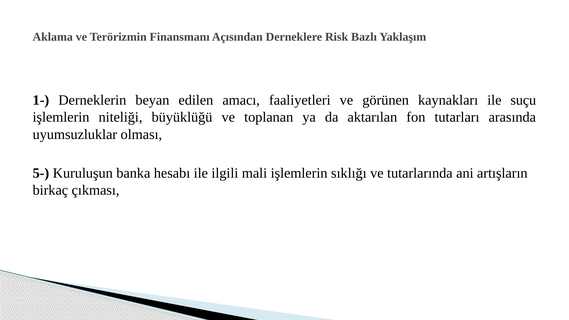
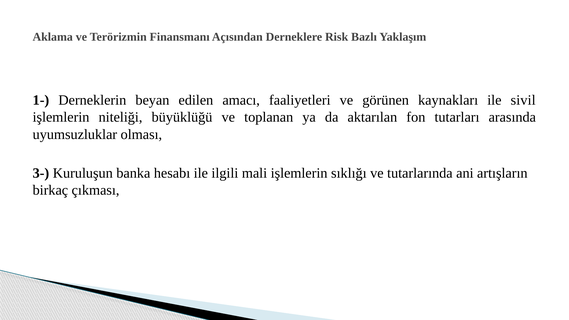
suçu: suçu -> sivil
5-: 5- -> 3-
